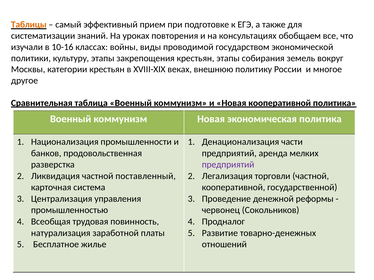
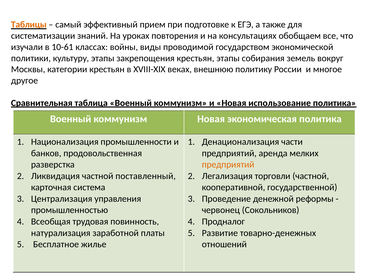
10-16: 10-16 -> 10-61
Новая кооперативной: кооперативной -> использование
предприятий at (228, 165) colour: purple -> orange
